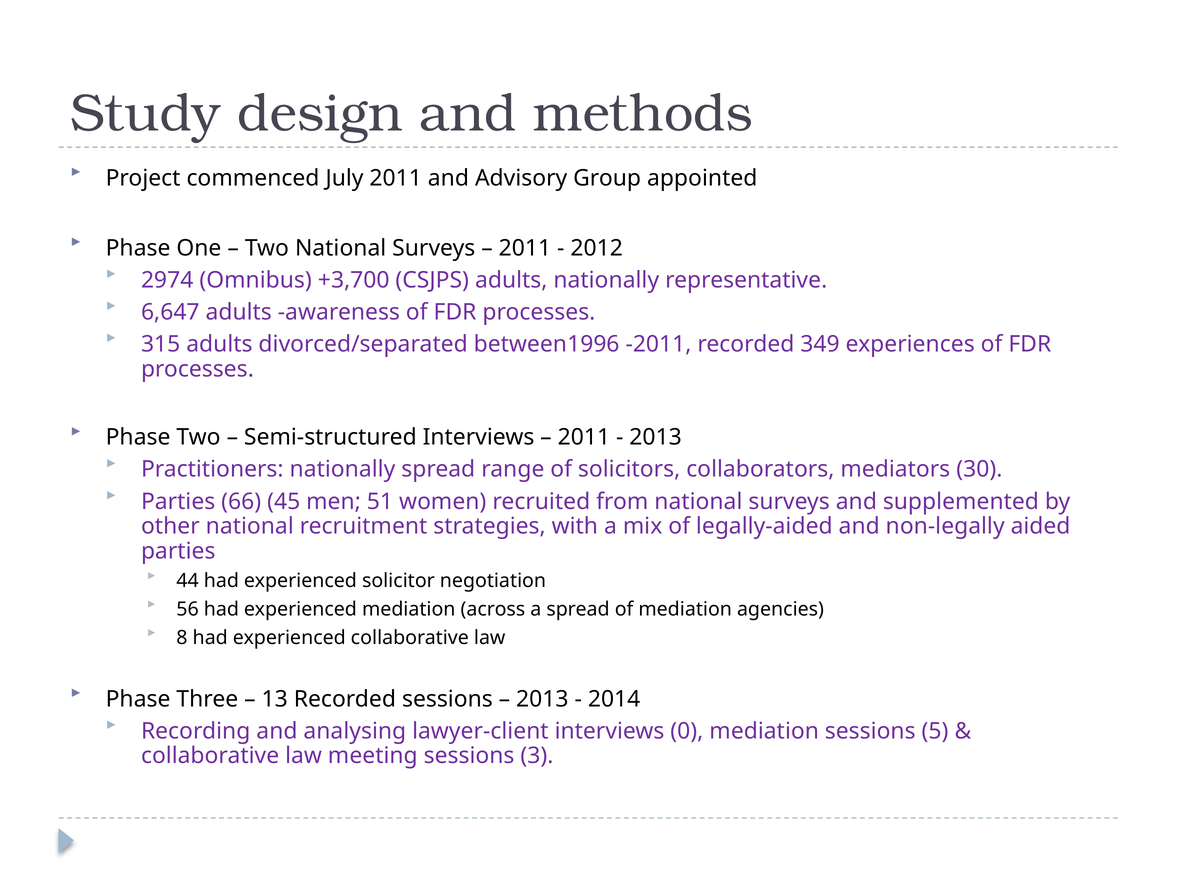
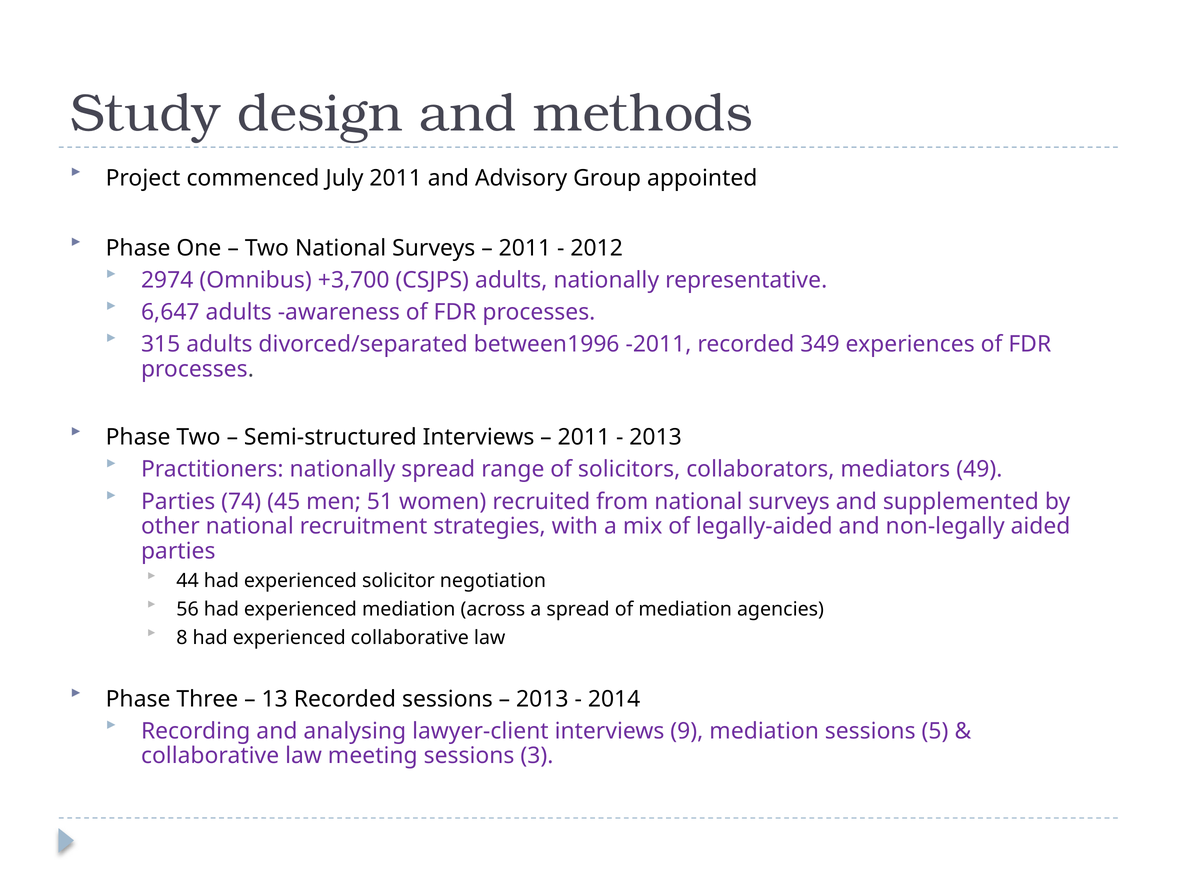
30: 30 -> 49
66: 66 -> 74
0: 0 -> 9
